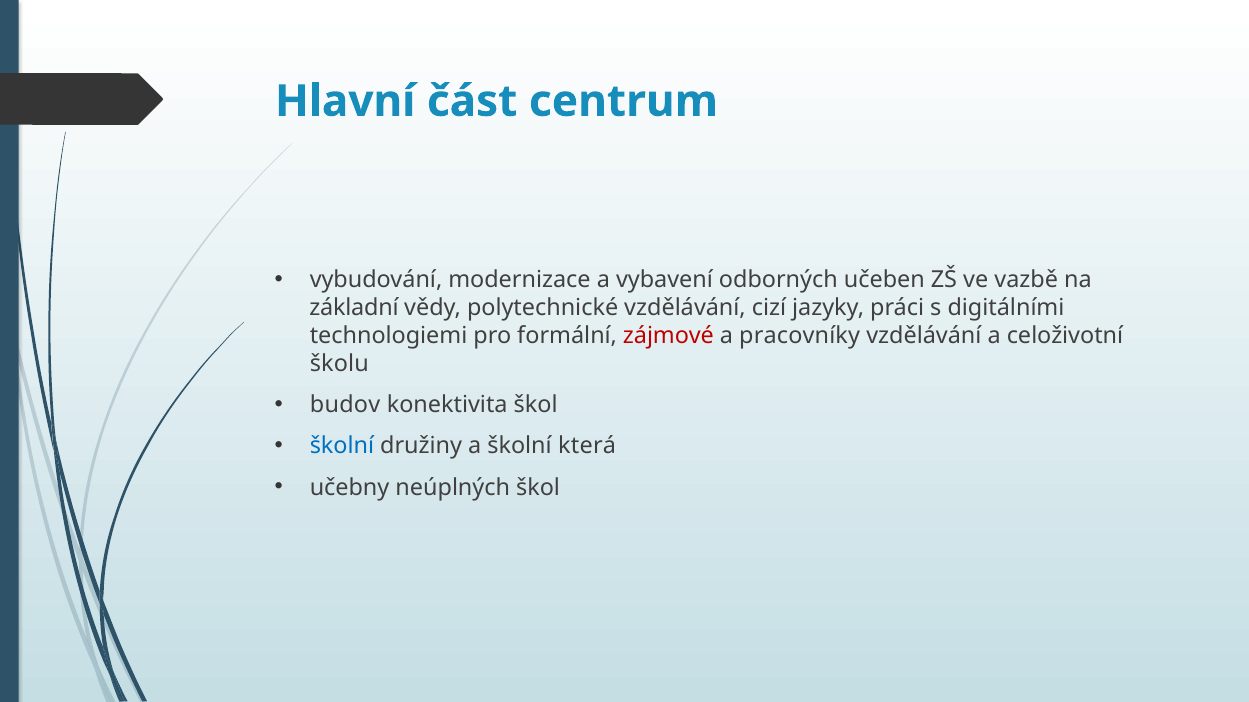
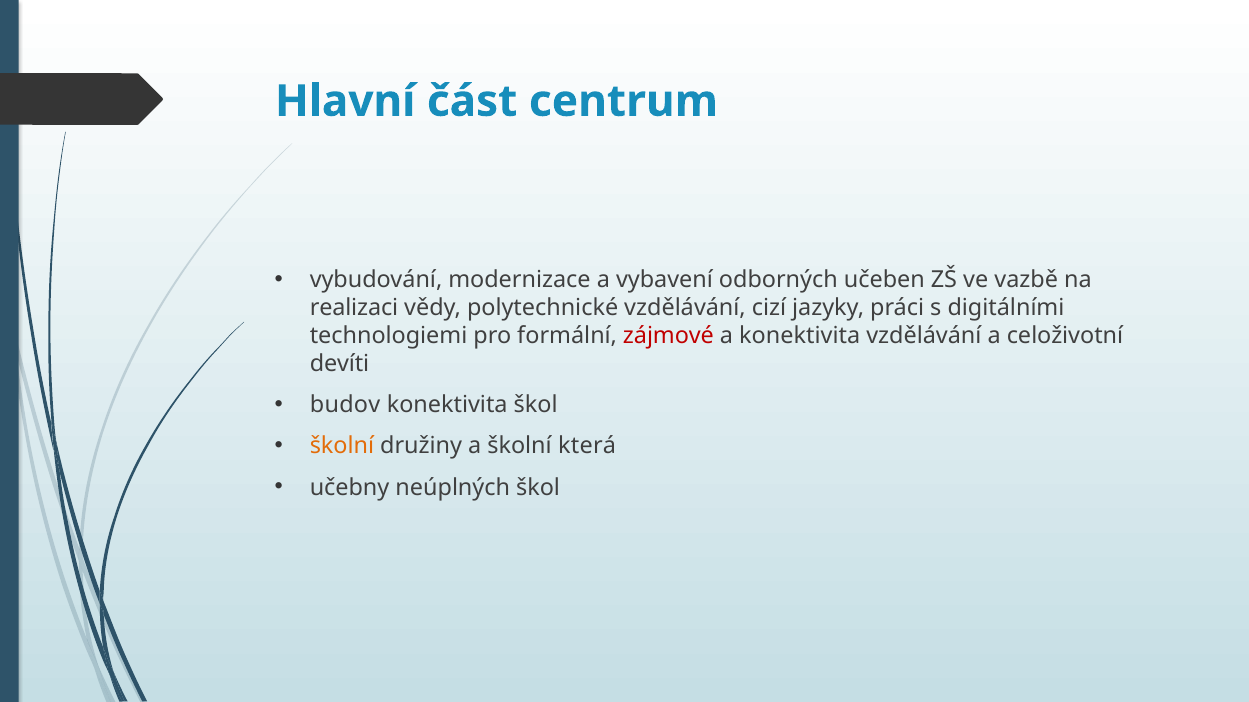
základní: základní -> realizaci
a pracovníky: pracovníky -> konektivita
školu: školu -> devíti
školní at (342, 447) colour: blue -> orange
